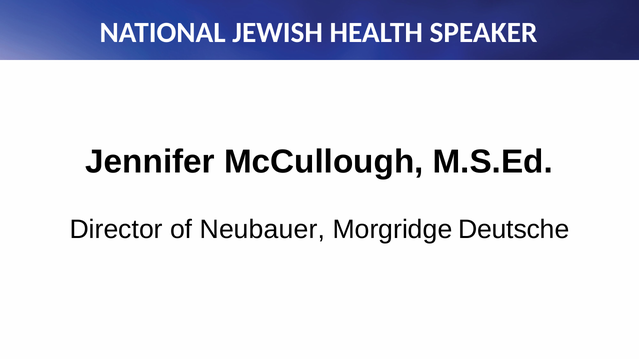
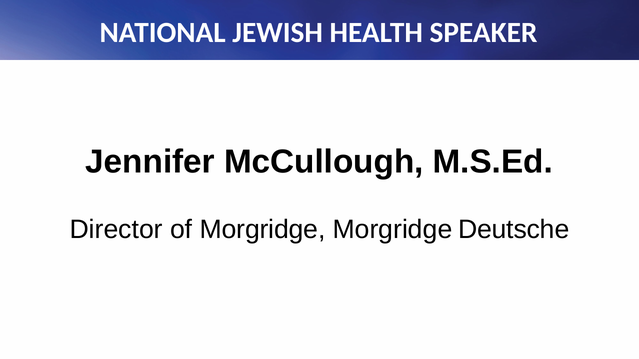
of Neubauer: Neubauer -> Morgridge
